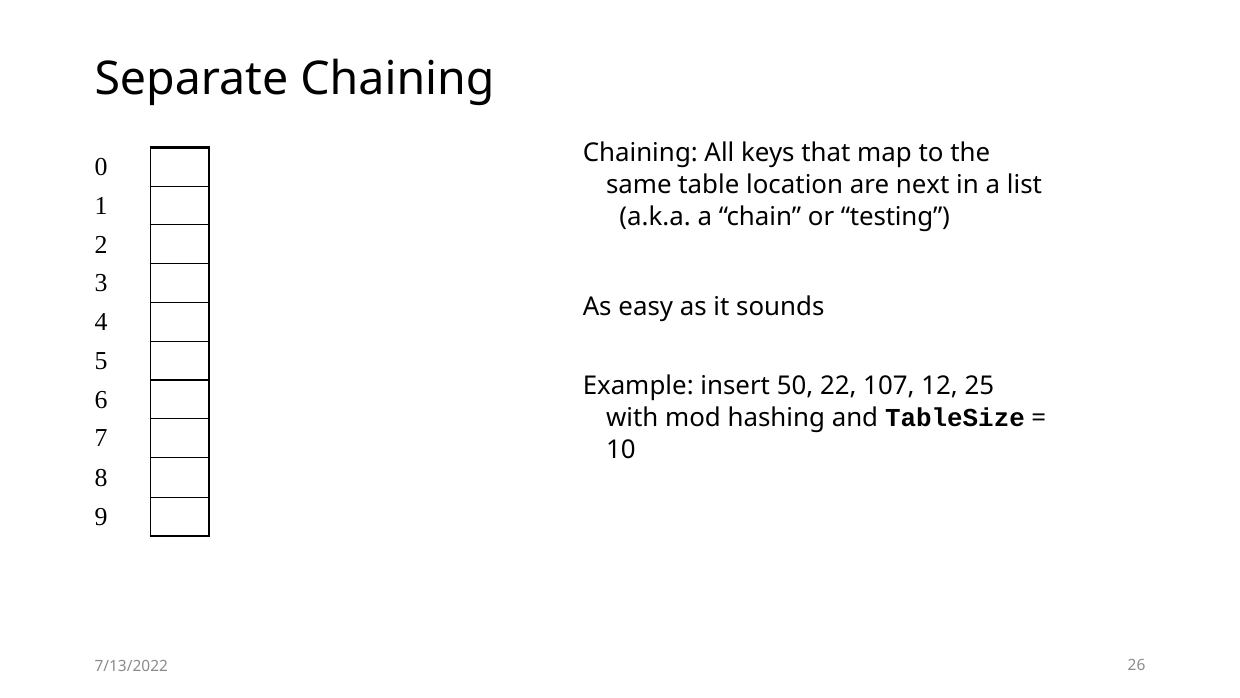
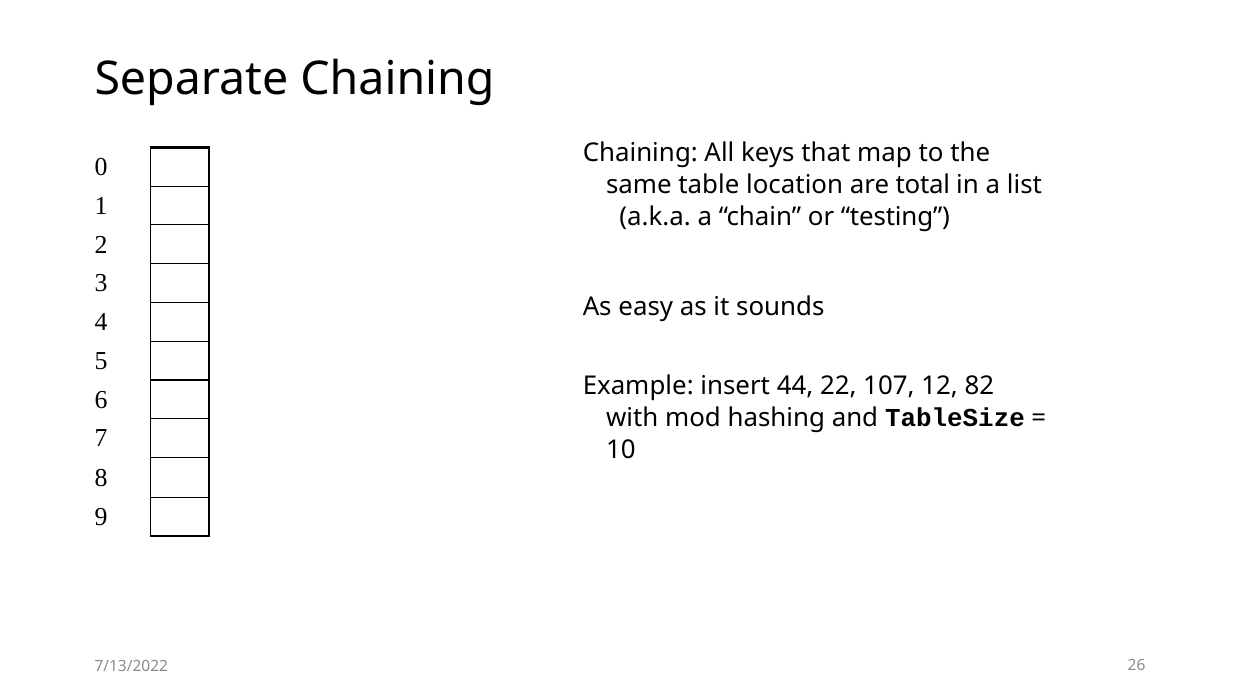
next: next -> total
50: 50 -> 44
25: 25 -> 82
